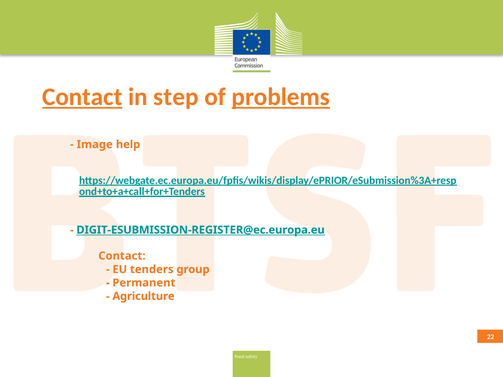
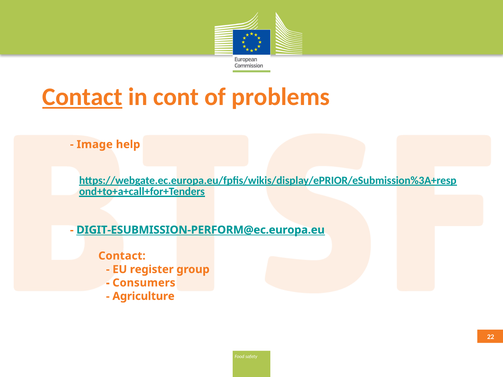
step: step -> cont
problems underline: present -> none
DIGIT-ESUBMISSION-REGISTER@ec.europa.eu: DIGIT-ESUBMISSION-REGISTER@ec.europa.eu -> DIGIT-ESUBMISSION-PERFORM@ec.europa.eu
tenders: tenders -> register
Permanent: Permanent -> Consumers
